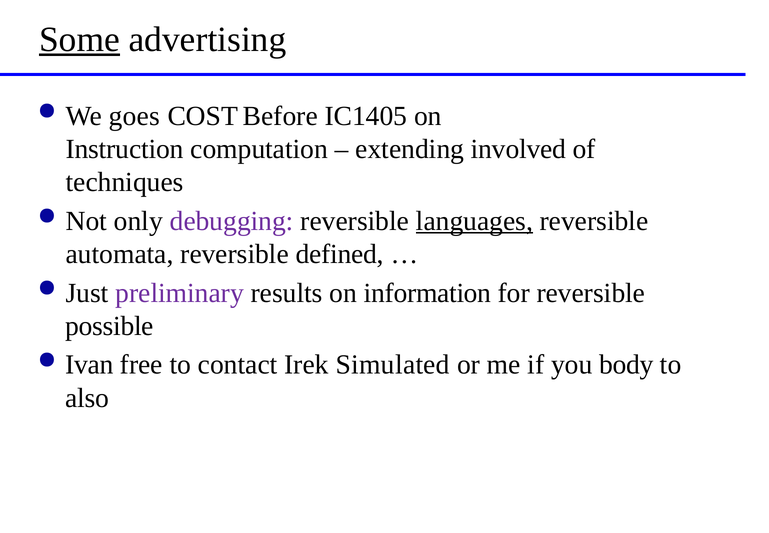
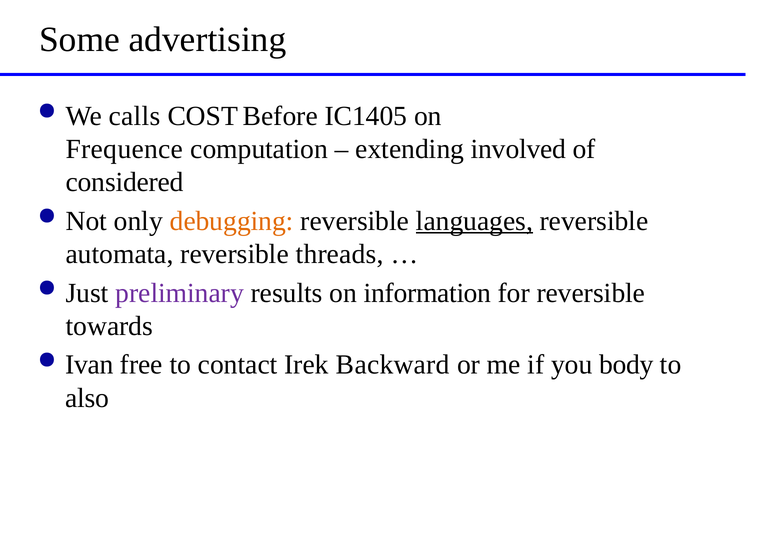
Some underline: present -> none
goes: goes -> calls
Instruction: Instruction -> Frequence
techniques: techniques -> considered
debugging colour: purple -> orange
defined: defined -> threads
possible: possible -> towards
Simulated: Simulated -> Backward
